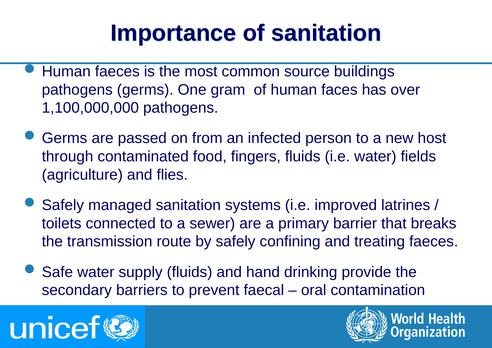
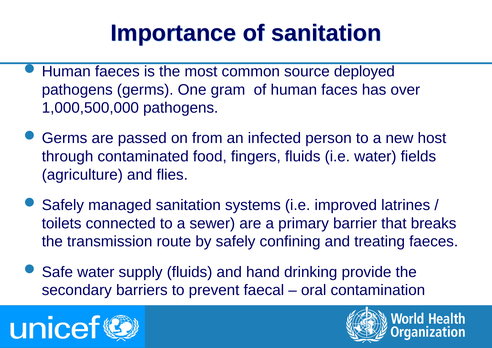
buildings: buildings -> deployed
1,100,000,000: 1,100,000,000 -> 1,000,500,000
